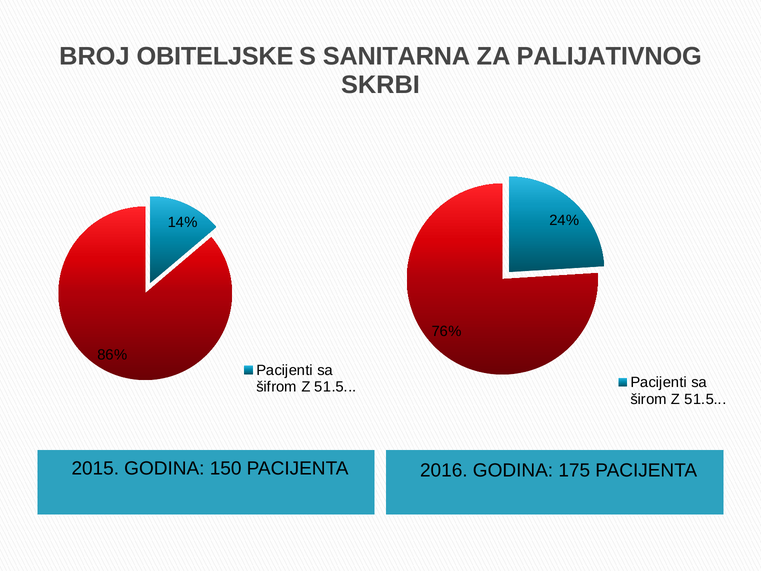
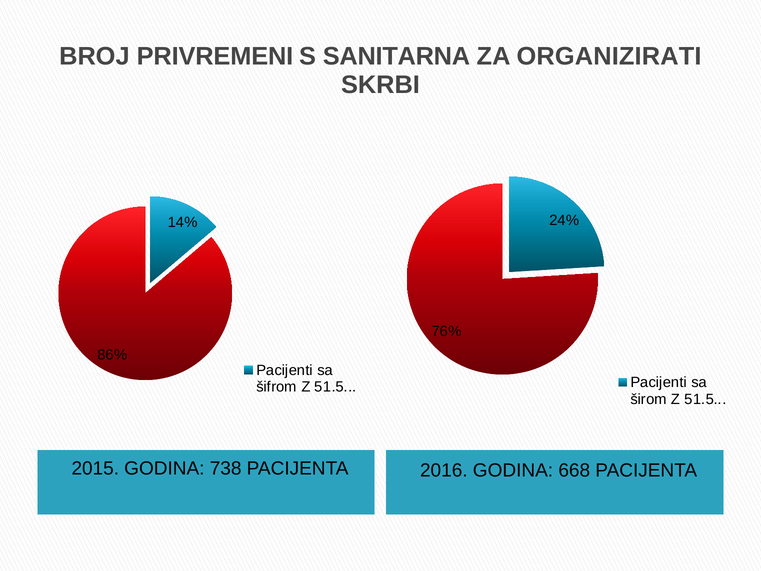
OBITELJSKE: OBITELJSKE -> PRIVREMENI
PALIJATIVNOG: PALIJATIVNOG -> ORGANIZIRATI
150: 150 -> 738
175: 175 -> 668
